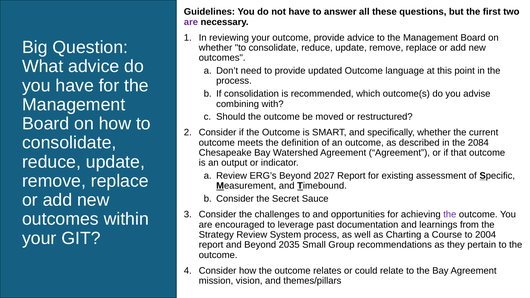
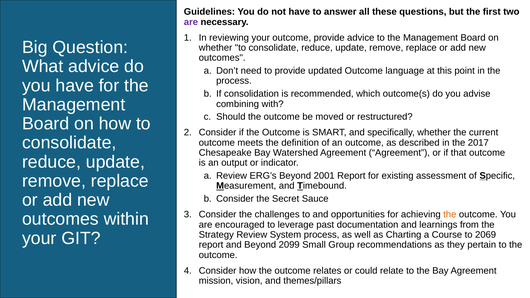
2084: 2084 -> 2017
2027: 2027 -> 2001
the at (450, 215) colour: purple -> orange
2004: 2004 -> 2069
2035: 2035 -> 2099
